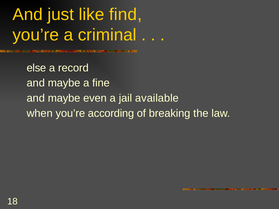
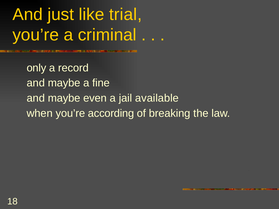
find: find -> trial
else: else -> only
